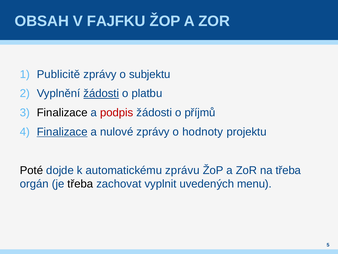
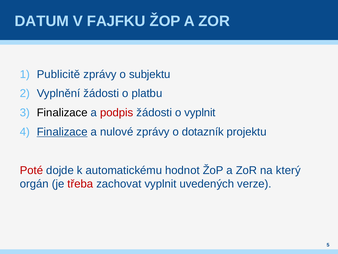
OBSAH: OBSAH -> DATUM
žádosti at (101, 93) underline: present -> none
o příjmů: příjmů -> vyplnit
hodnoty: hodnoty -> dotazník
Poté colour: black -> red
zprávu: zprávu -> hodnot
na třeba: třeba -> který
třeba at (80, 183) colour: black -> red
menu: menu -> verze
